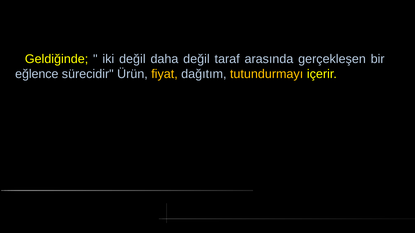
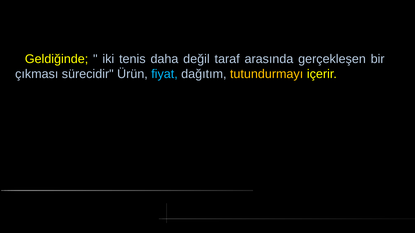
iki değil: değil -> tenis
eğlence: eğlence -> çıkması
fiyat colour: yellow -> light blue
